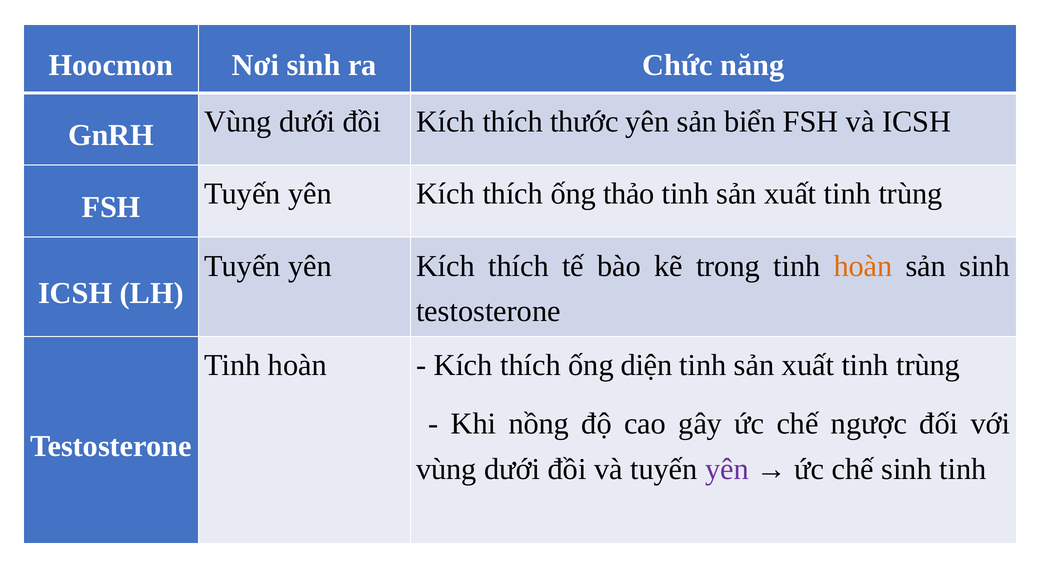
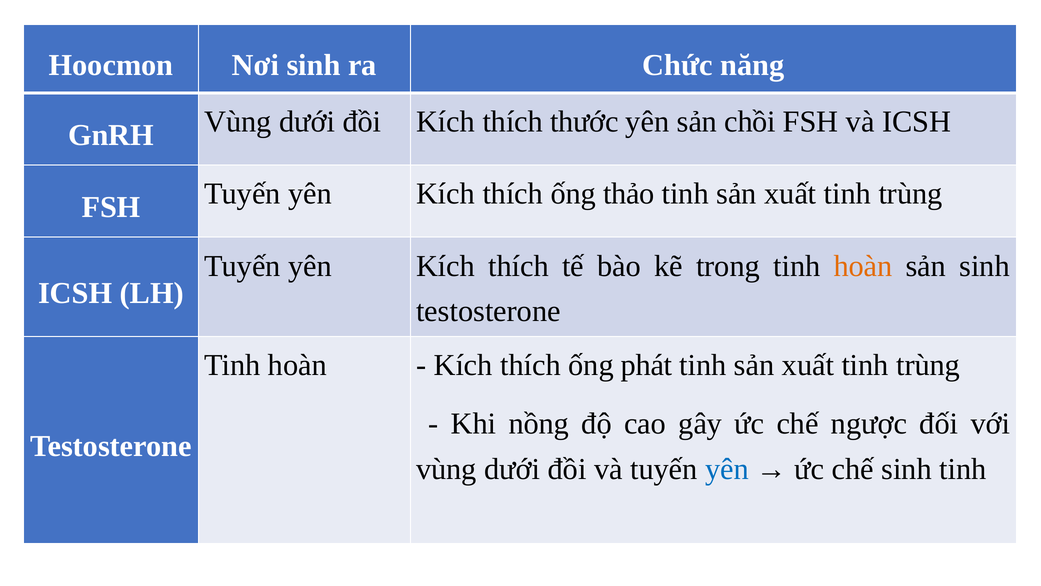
biển: biển -> chồi
diện: diện -> phát
yên at (727, 469) colour: purple -> blue
